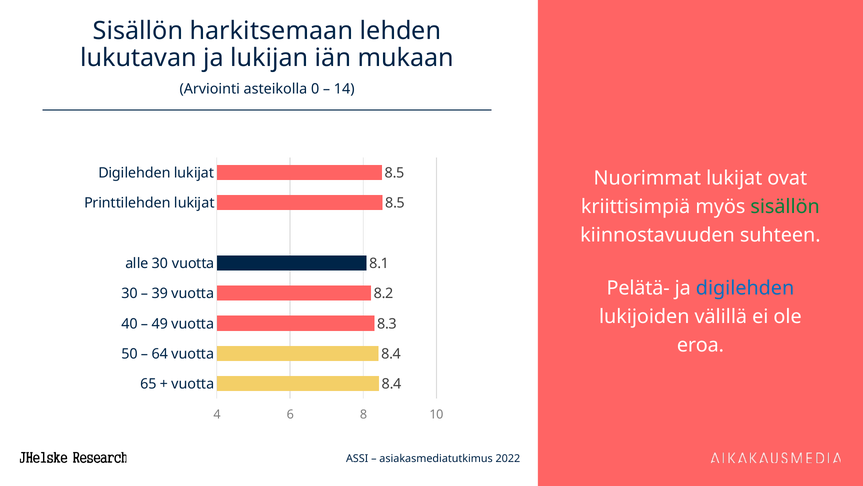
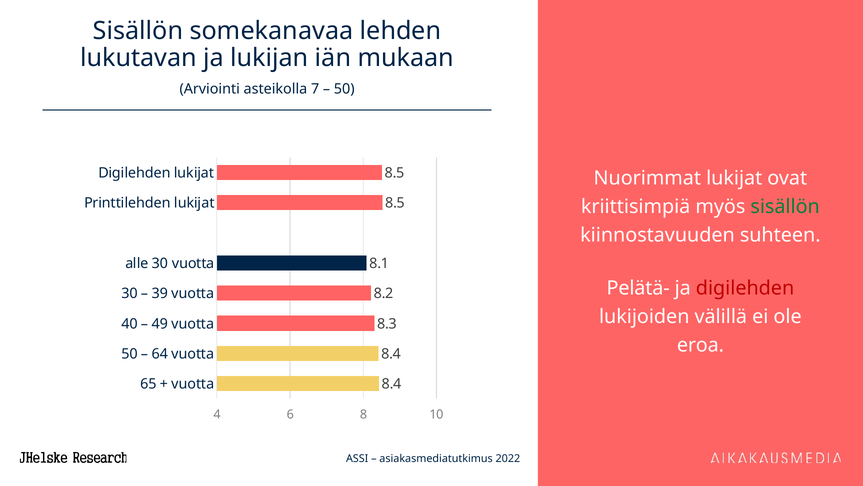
harkitsemaan: harkitsemaan -> somekanavaa
0: 0 -> 7
14 at (344, 89): 14 -> 50
digilehden at (745, 288) colour: blue -> red
